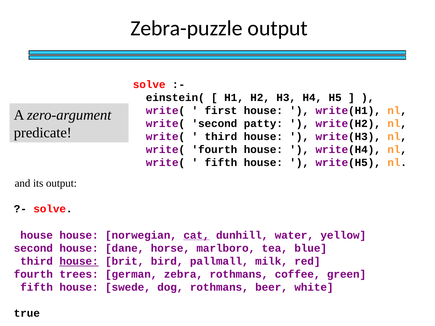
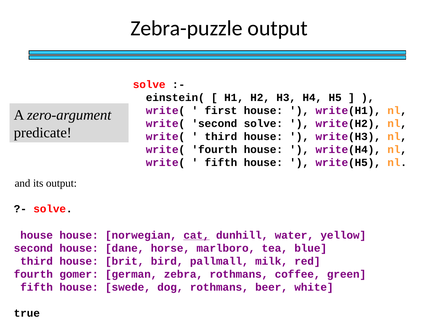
second patty: patty -> solve
house at (79, 261) underline: present -> none
trees: trees -> gomer
